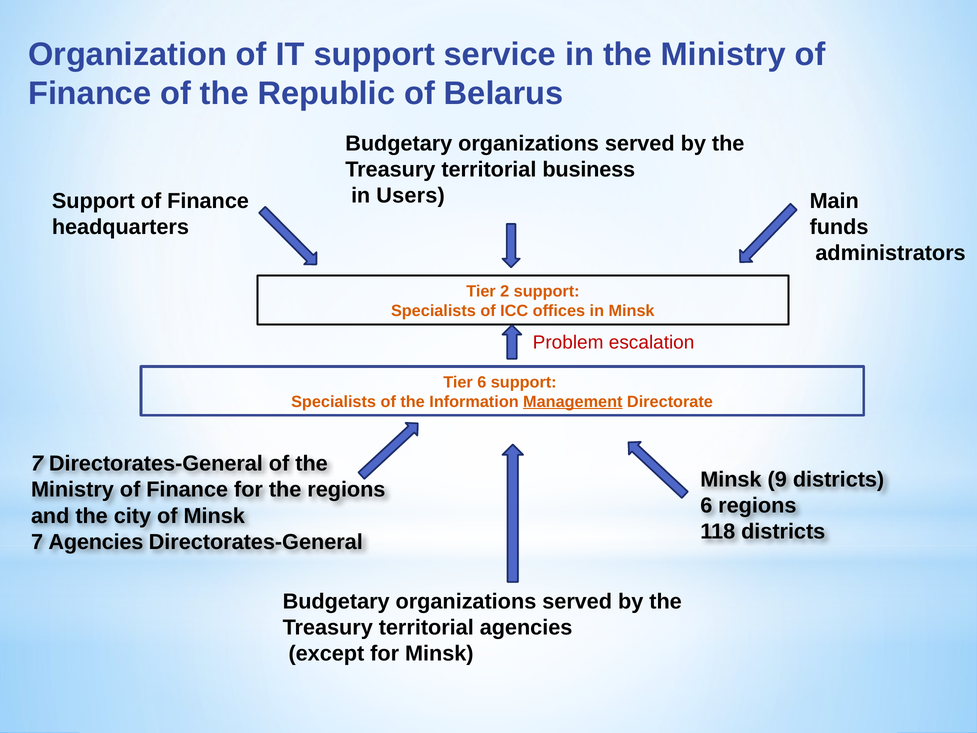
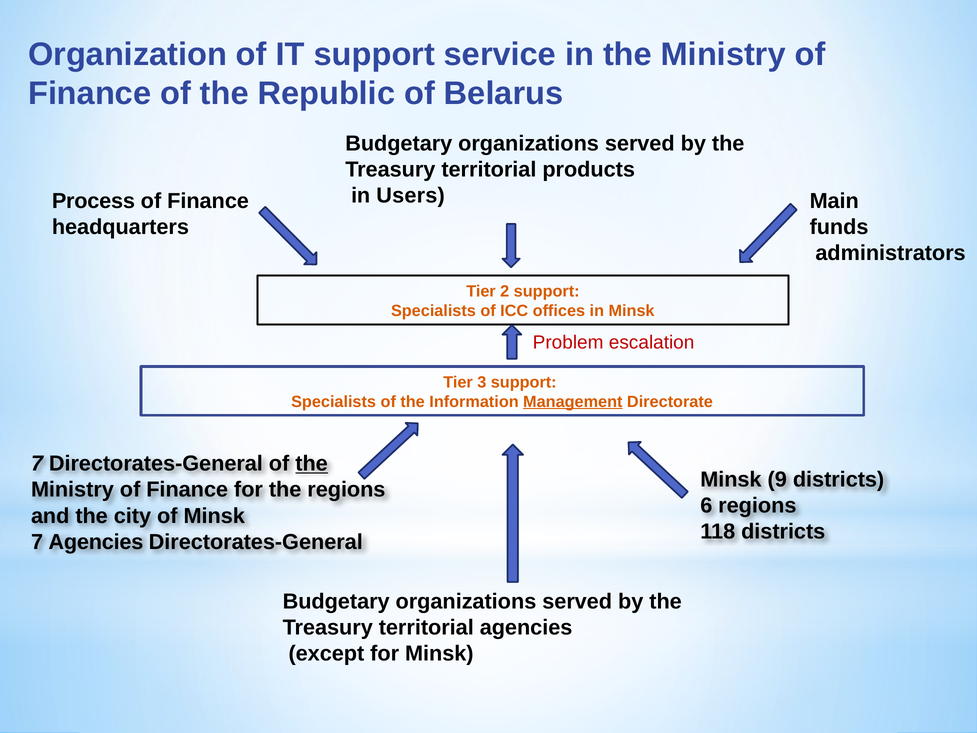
business: business -> products
Support at (93, 201): Support -> Process
Tier 6: 6 -> 3
the at (312, 464) underline: none -> present
